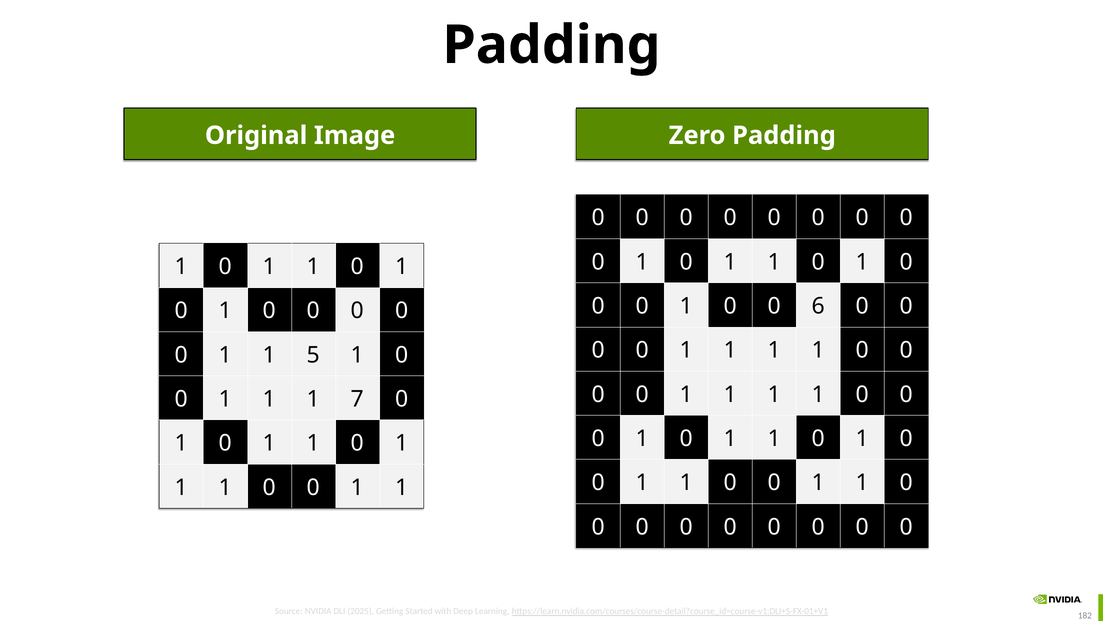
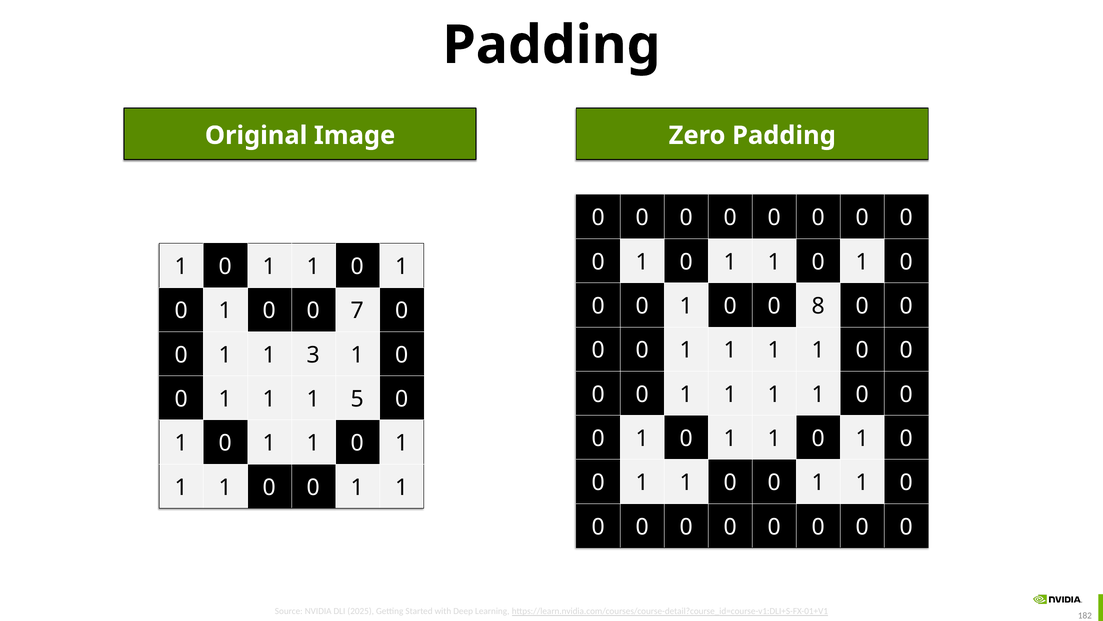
6: 6 -> 8
0 at (358, 311): 0 -> 7
5: 5 -> 3
7: 7 -> 5
